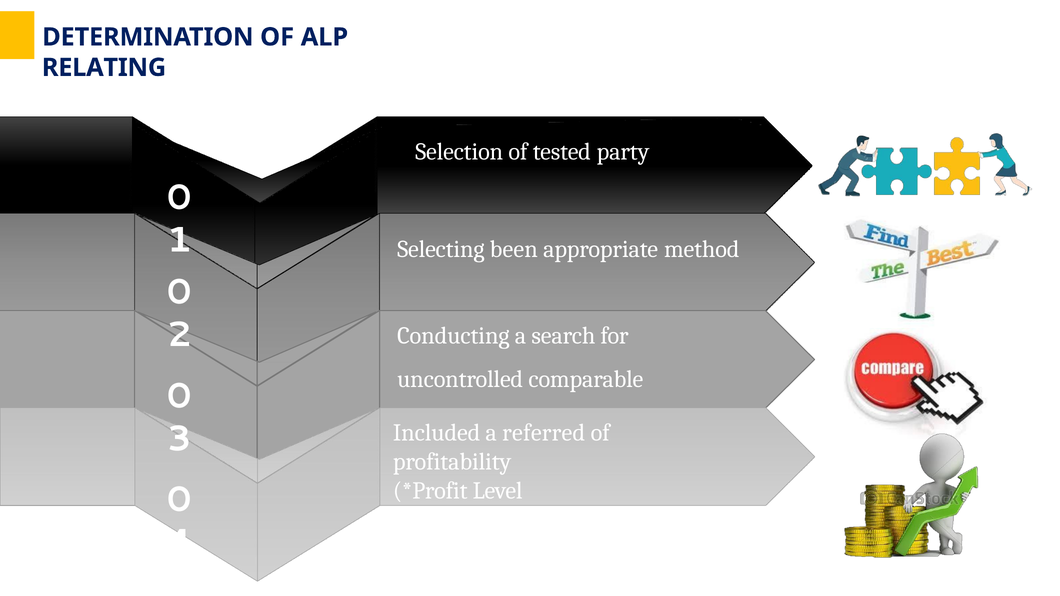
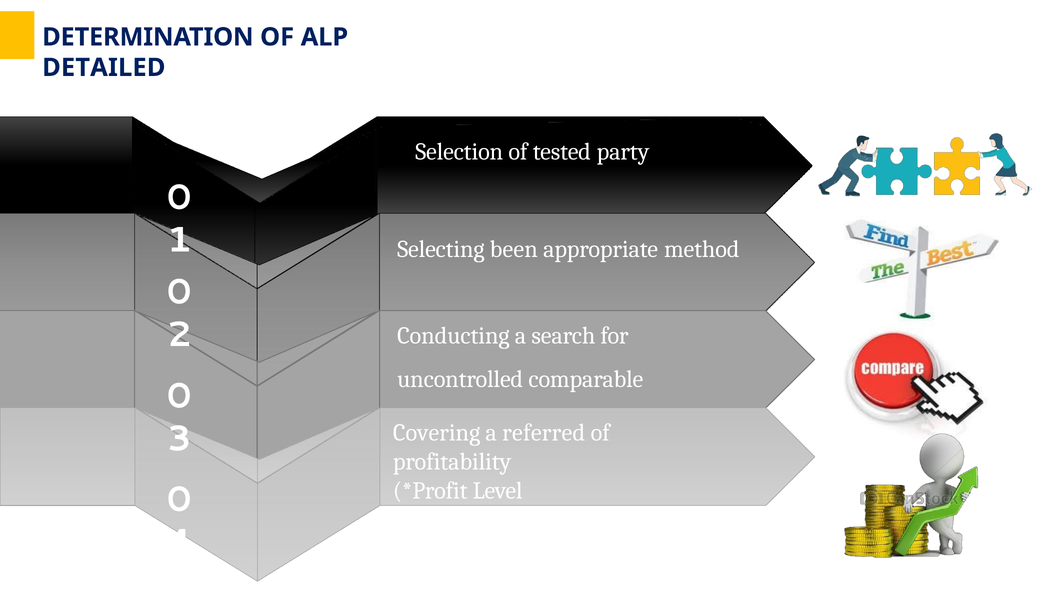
RELATING: RELATING -> DETAILED
Included: Included -> Covering
